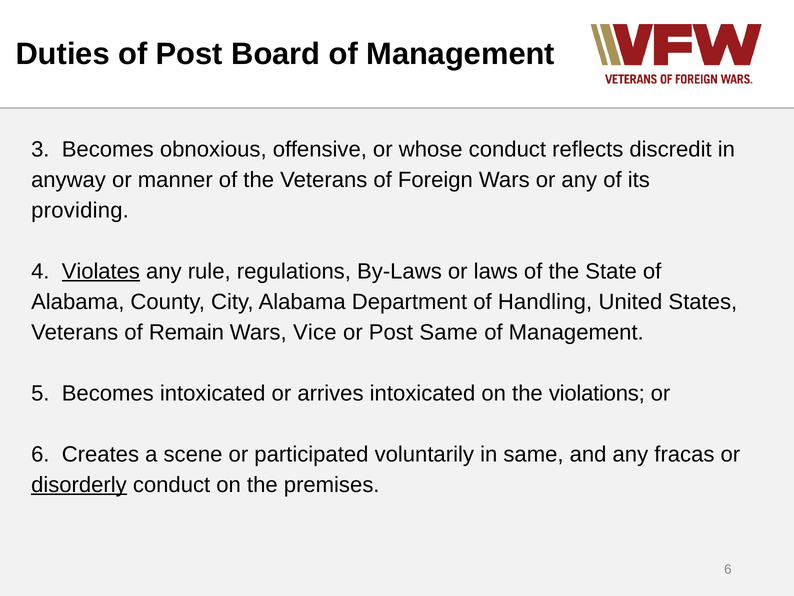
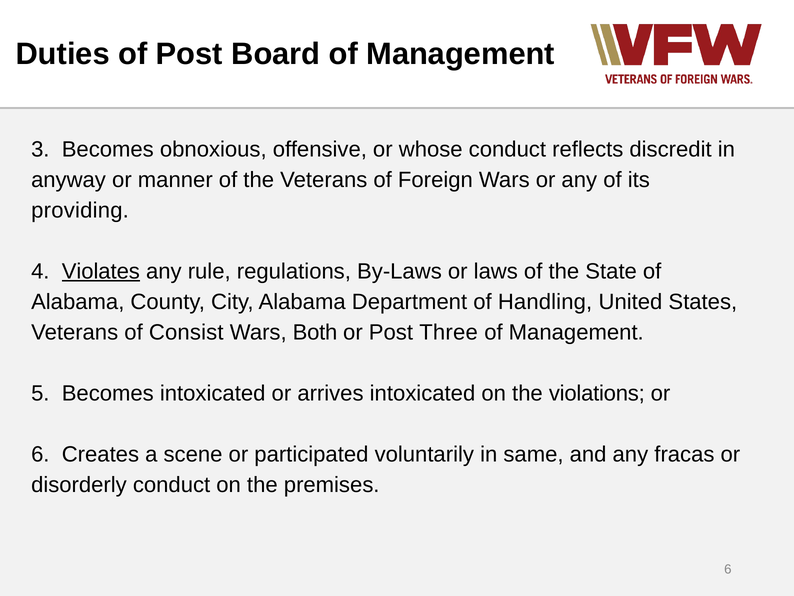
Remain: Remain -> Consist
Vice: Vice -> Both
Post Same: Same -> Three
disorderly underline: present -> none
